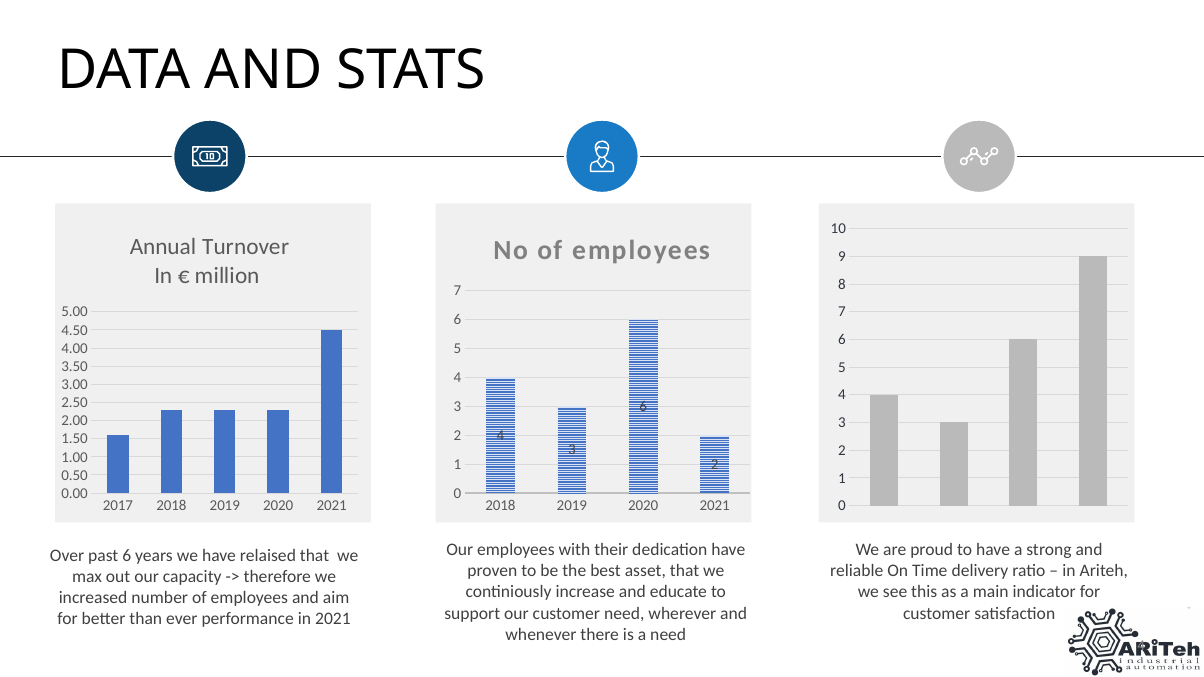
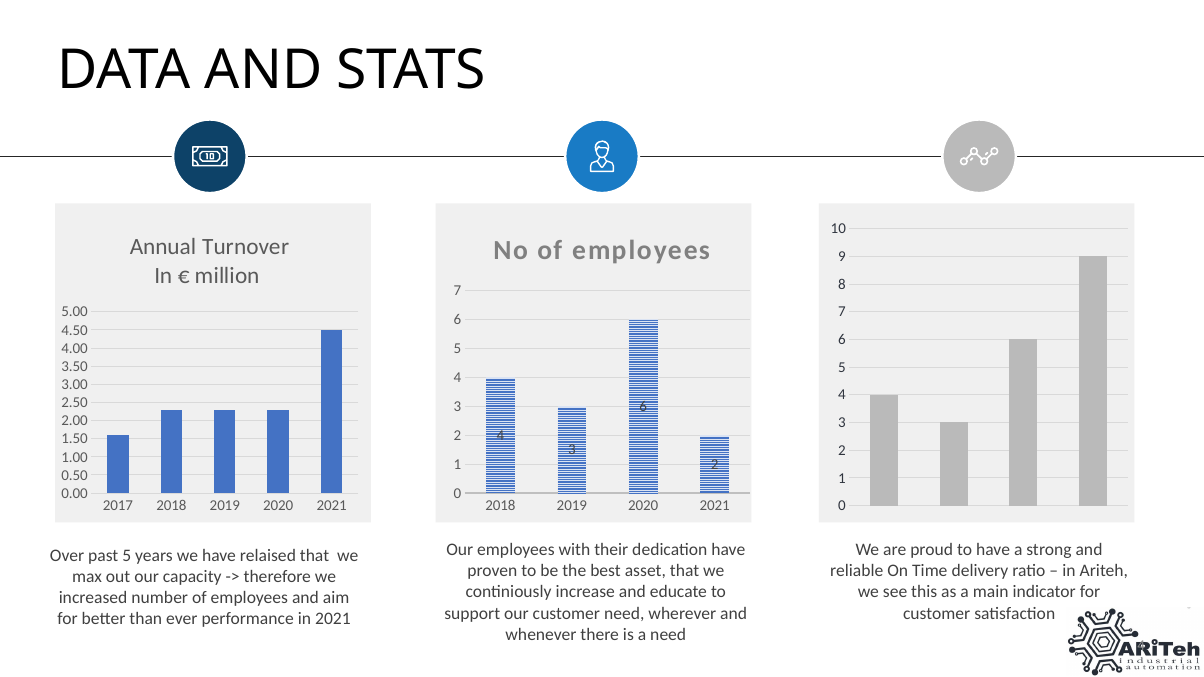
past 6: 6 -> 5
